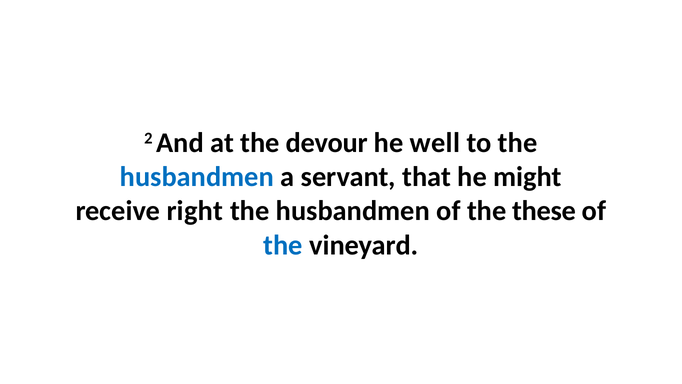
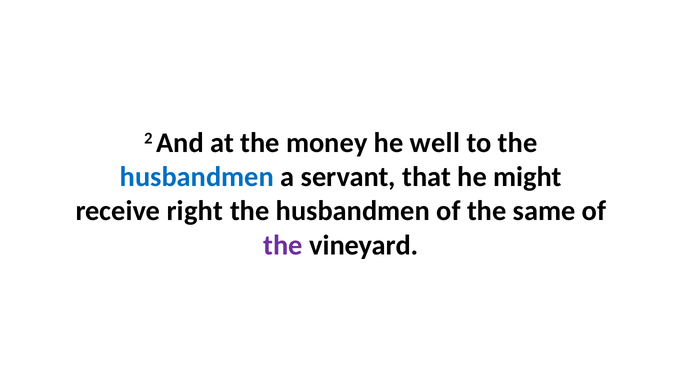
devour: devour -> money
these: these -> same
the at (283, 245) colour: blue -> purple
